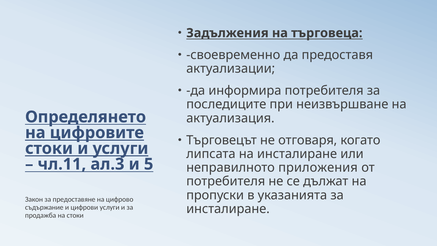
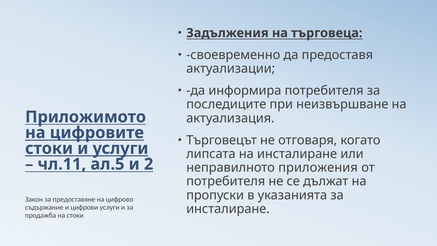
Определянето: Определянето -> Приложимото
ал.3: ал.3 -> ал.5
5: 5 -> 2
